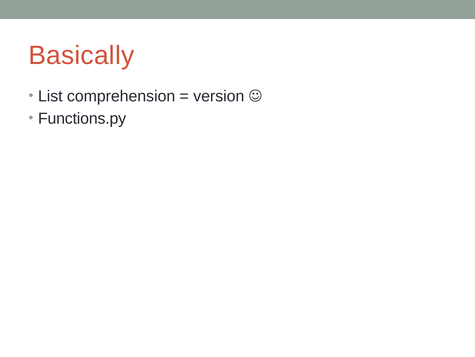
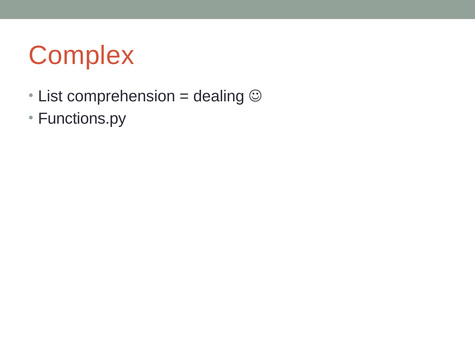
Basically: Basically -> Complex
version: version -> dealing
